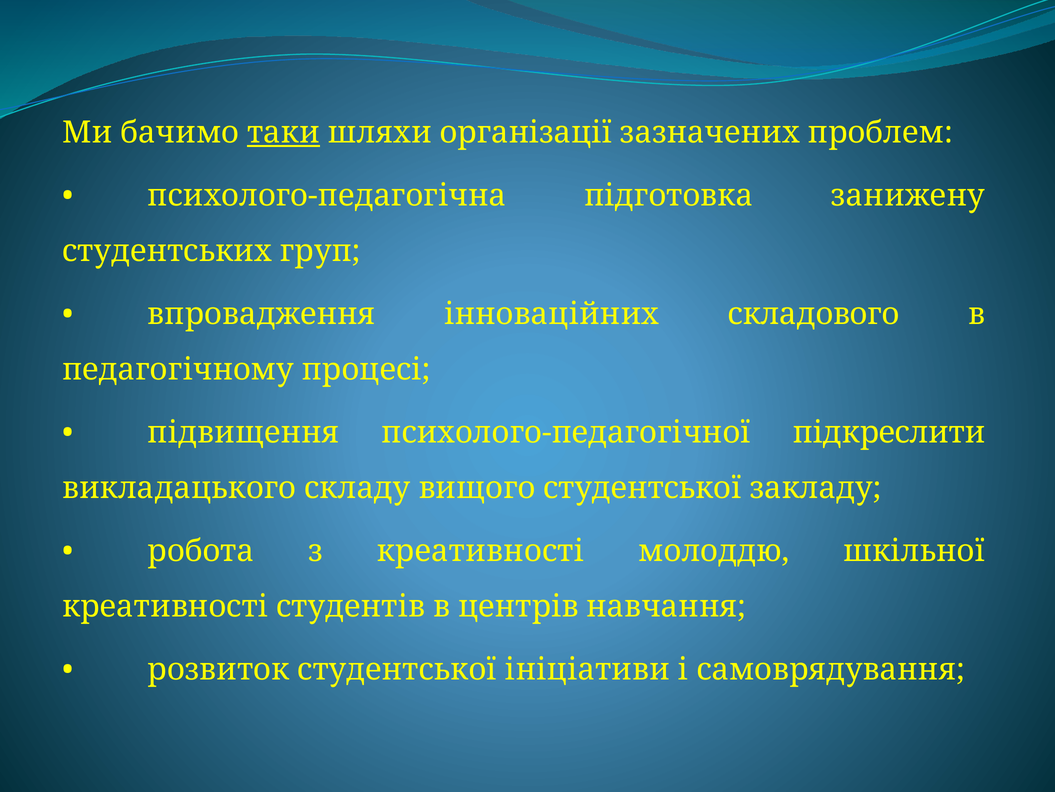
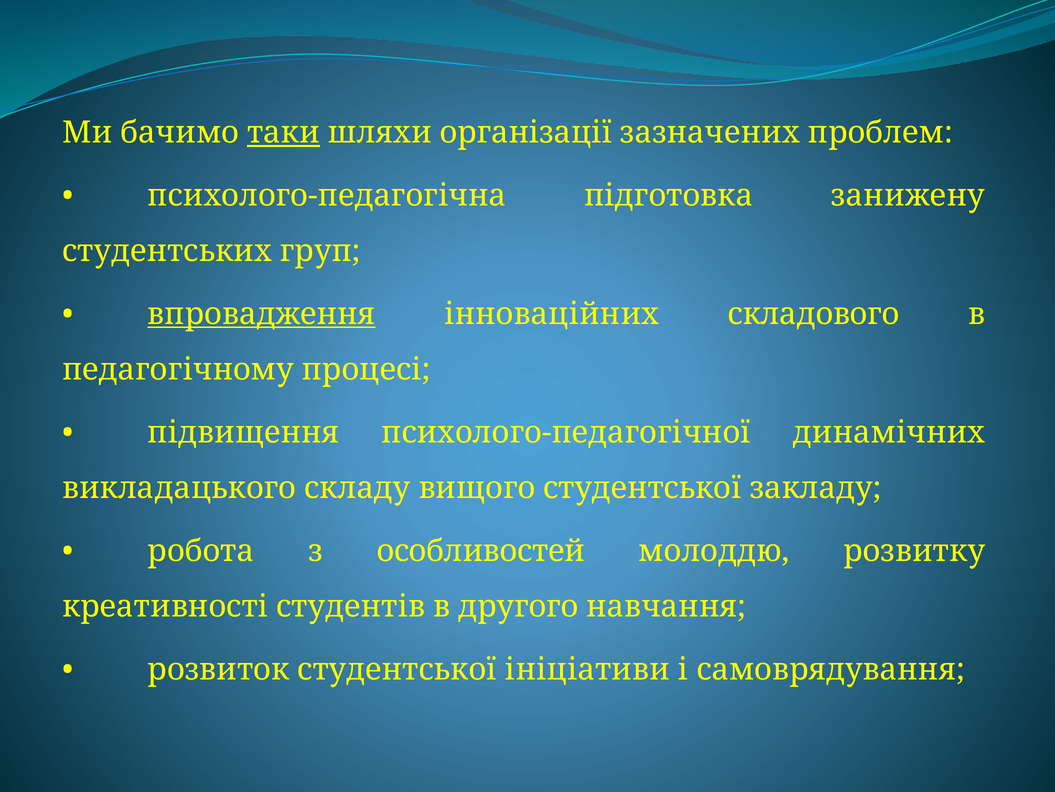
впровадження underline: none -> present
підкреслити: підкреслити -> динамічних
з креативності: креативності -> особливостей
шкільної: шкільної -> розвитку
центрів: центрів -> другого
